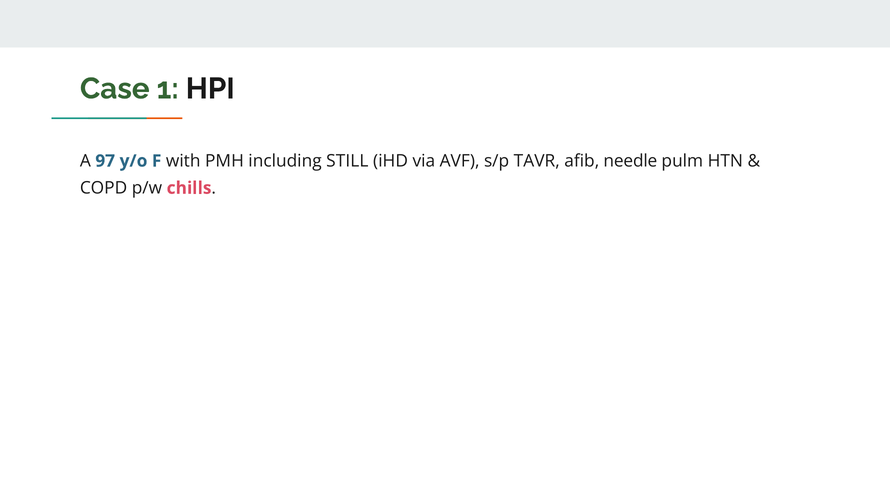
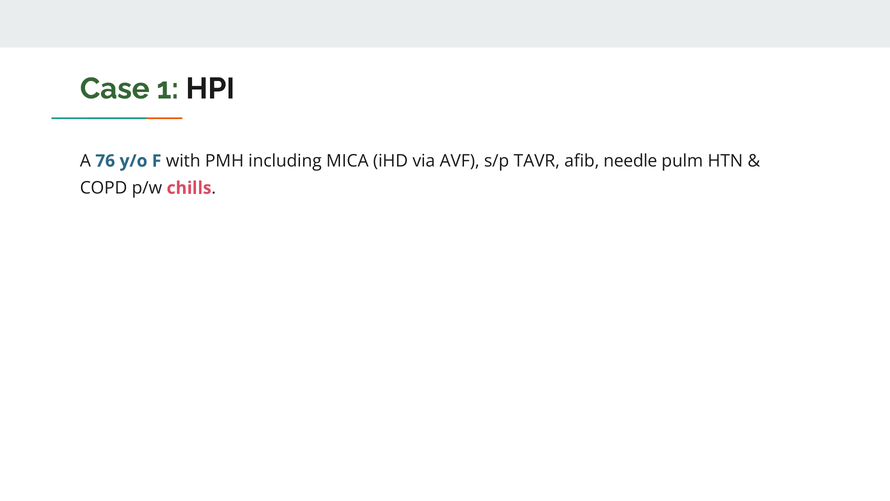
97: 97 -> 76
STILL: STILL -> MICA
